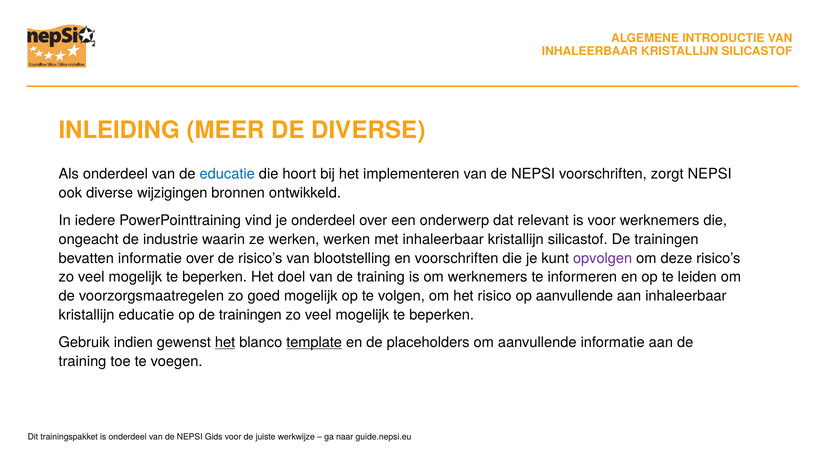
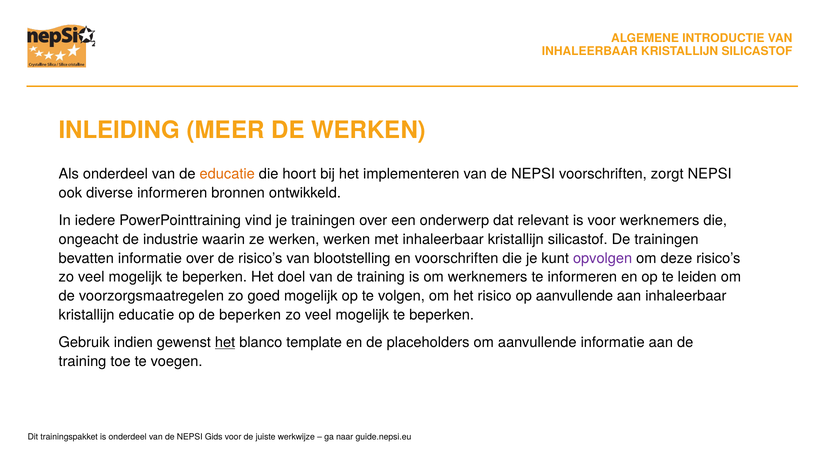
DE DIVERSE: DIVERSE -> WERKEN
educatie at (227, 174) colour: blue -> orange
diverse wijzigingen: wijzigingen -> informeren
je onderdeel: onderdeel -> trainingen
op de trainingen: trainingen -> beperken
template underline: present -> none
